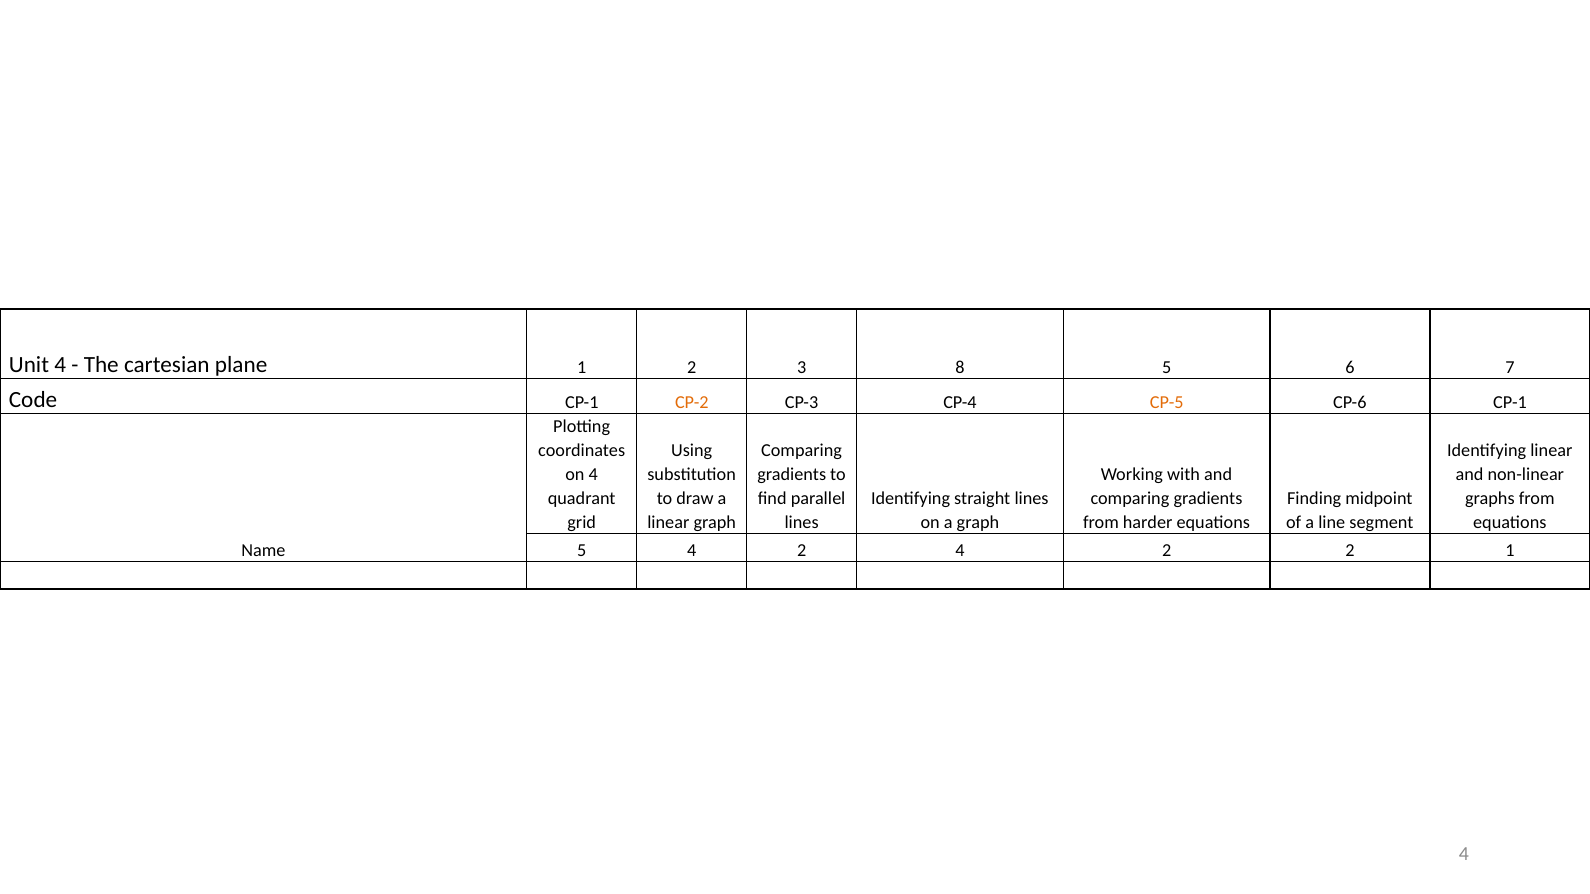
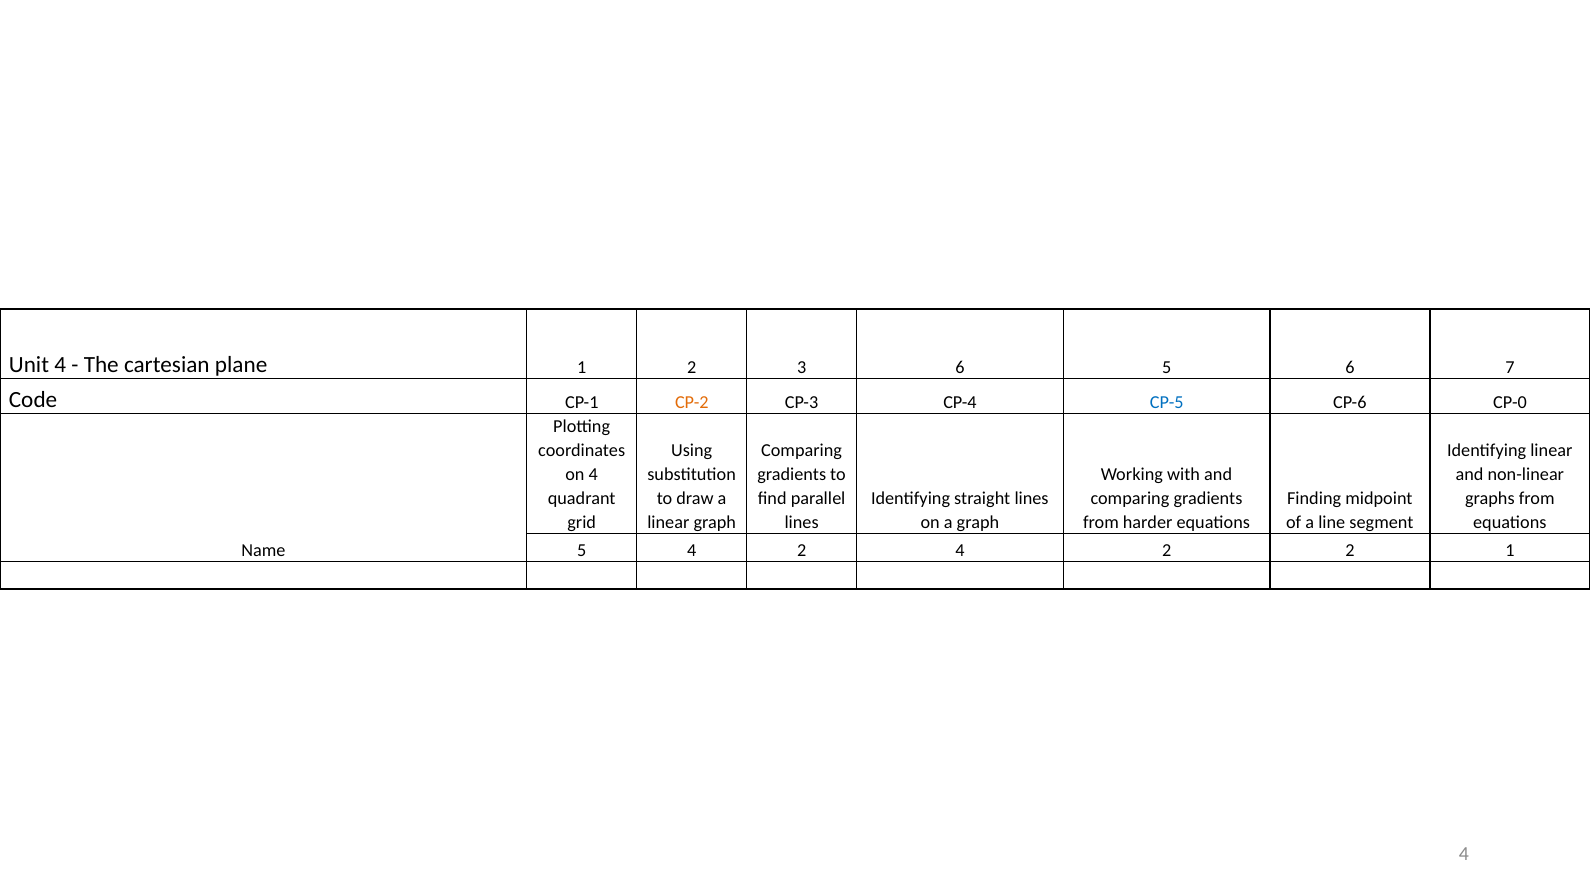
3 8: 8 -> 6
CP-5 colour: orange -> blue
CP-6 CP-1: CP-1 -> CP-0
